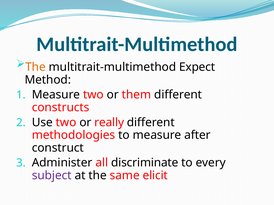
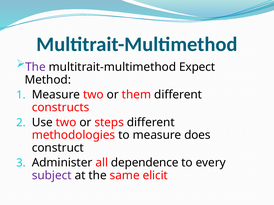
The at (35, 67) colour: orange -> purple
really: really -> steps
after: after -> does
discriminate: discriminate -> dependence
